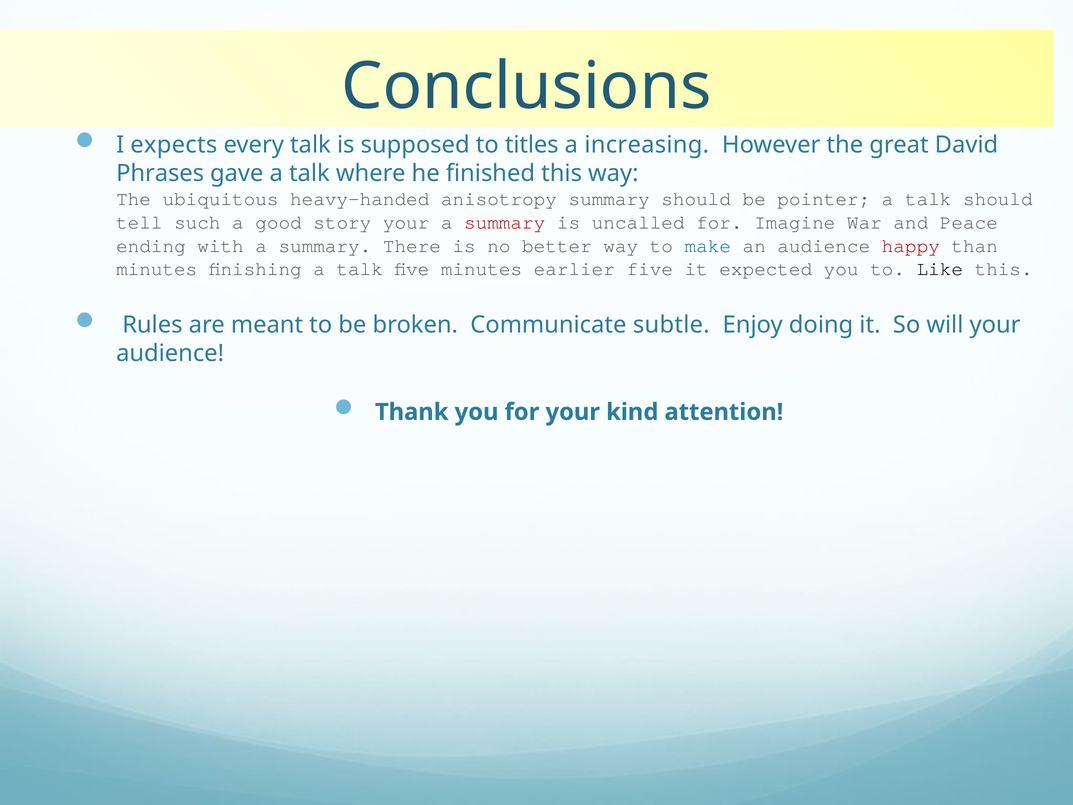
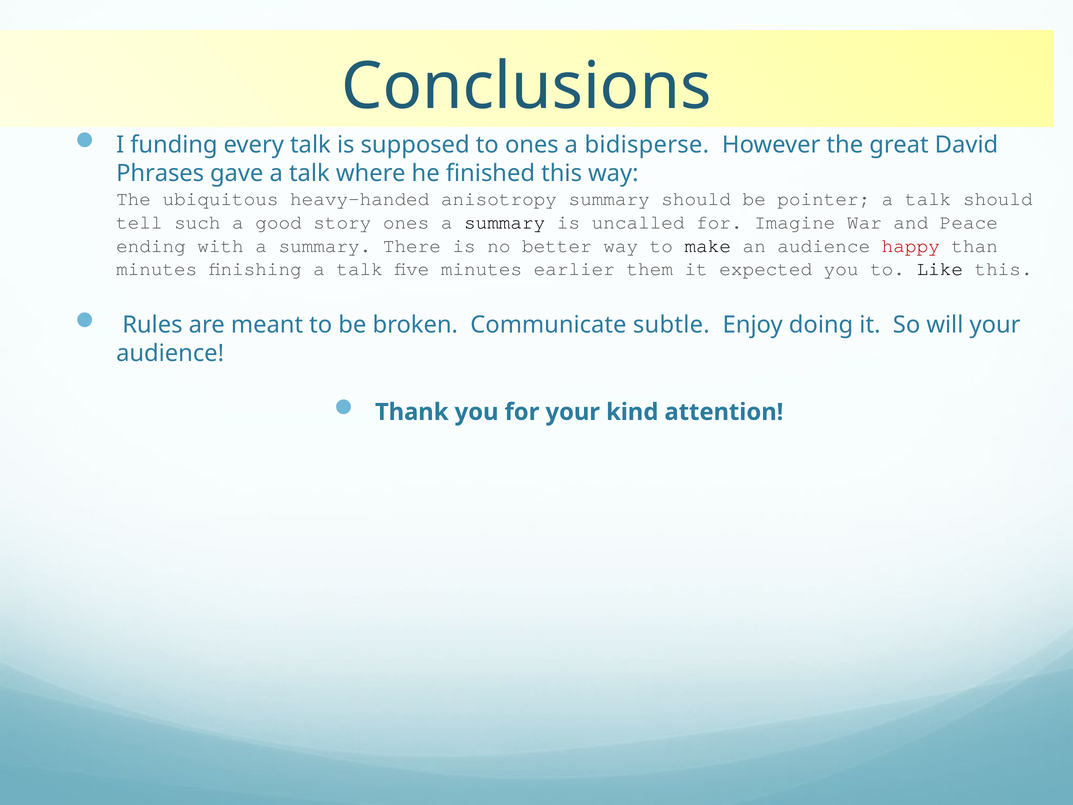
expects: expects -> funding
to titles: titles -> ones
increasing: increasing -> bidisperse
story your: your -> ones
summary at (505, 222) colour: red -> black
make colour: blue -> black
earlier five: five -> them
